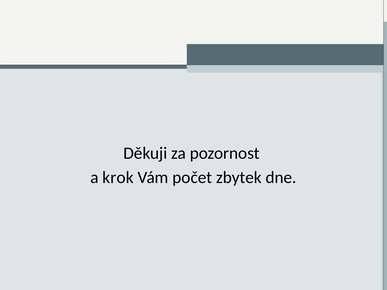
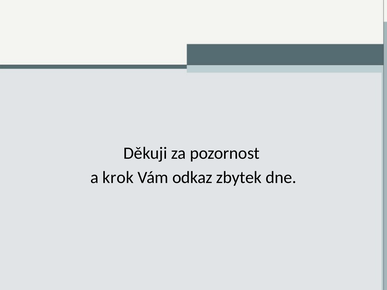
počet: počet -> odkaz
